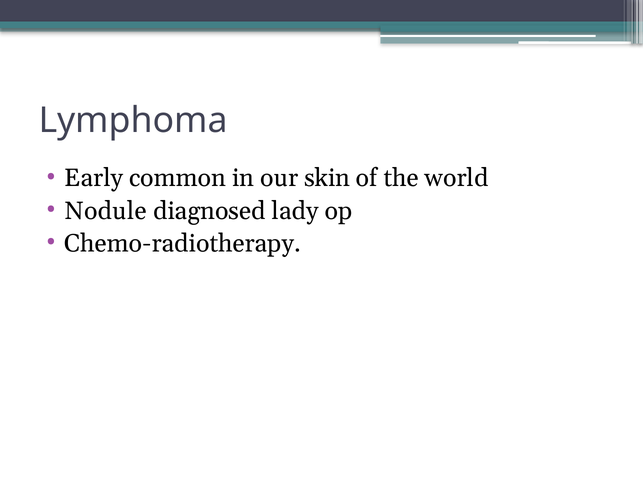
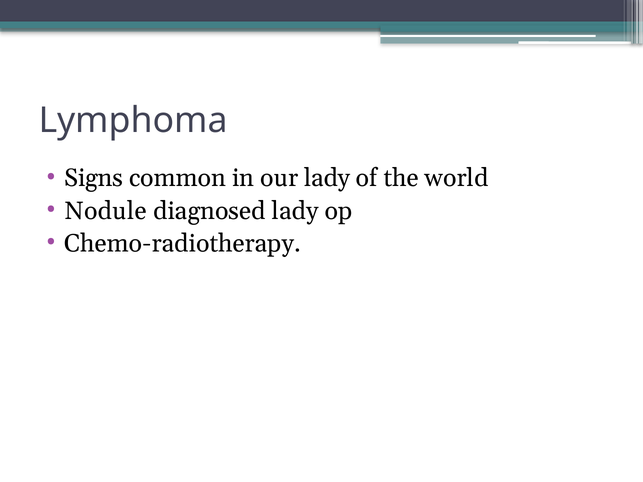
Early: Early -> Signs
our skin: skin -> lady
